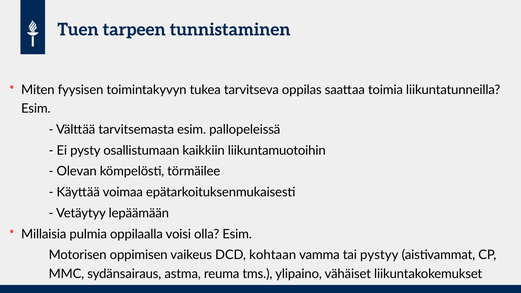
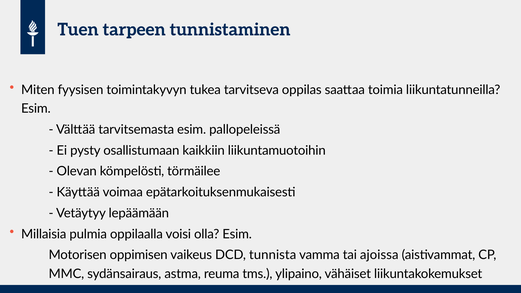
kohtaan: kohtaan -> tunnista
pystyy: pystyy -> ajoissa
